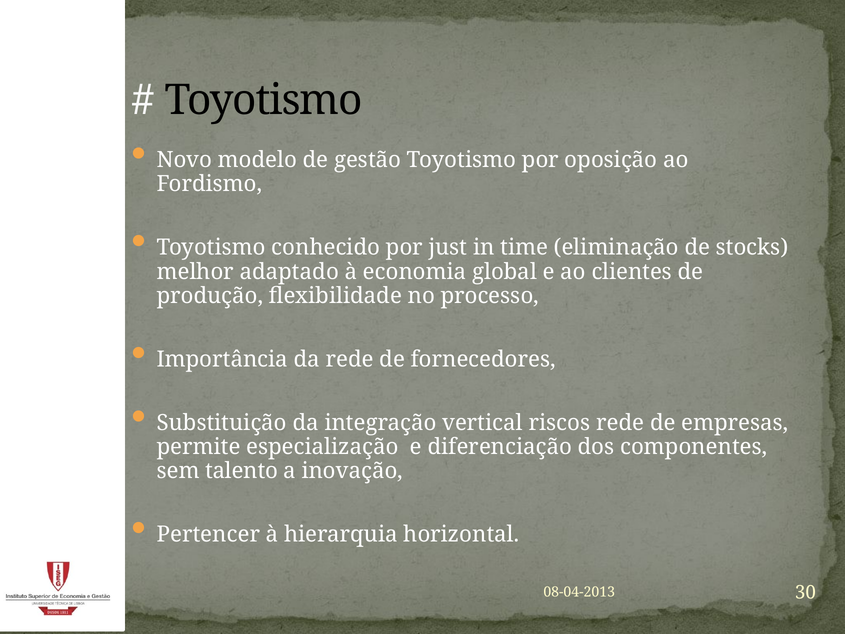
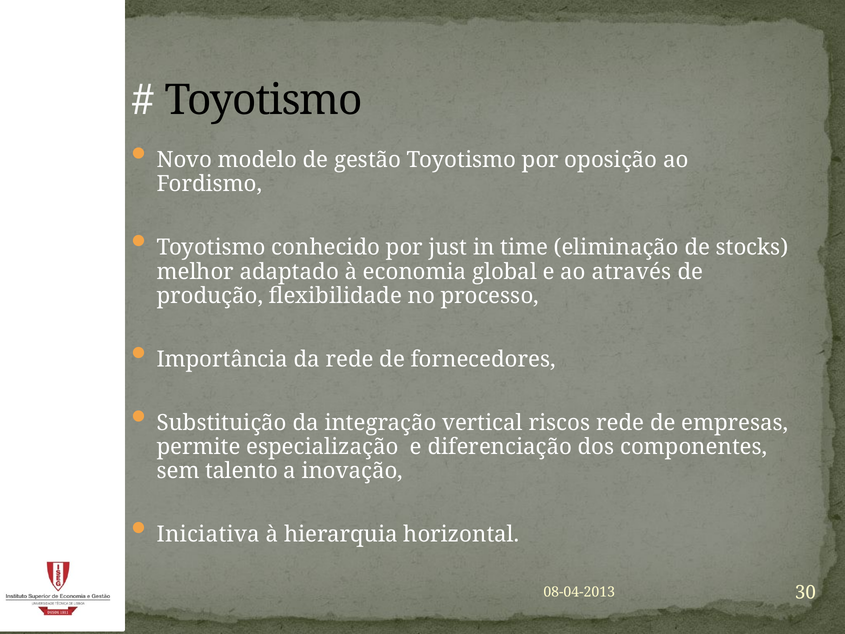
clientes: clientes -> através
Pertencer: Pertencer -> Iniciativa
